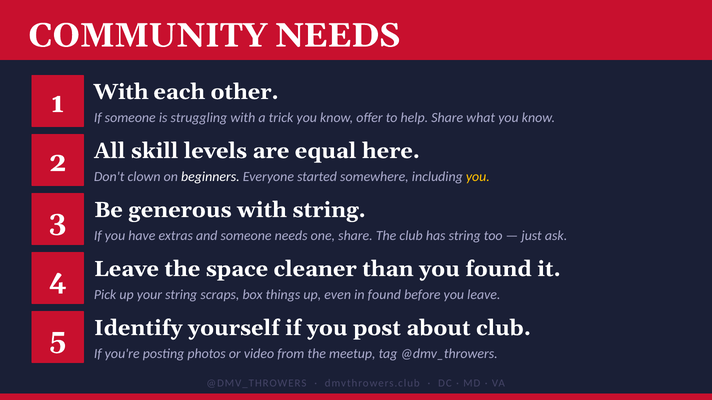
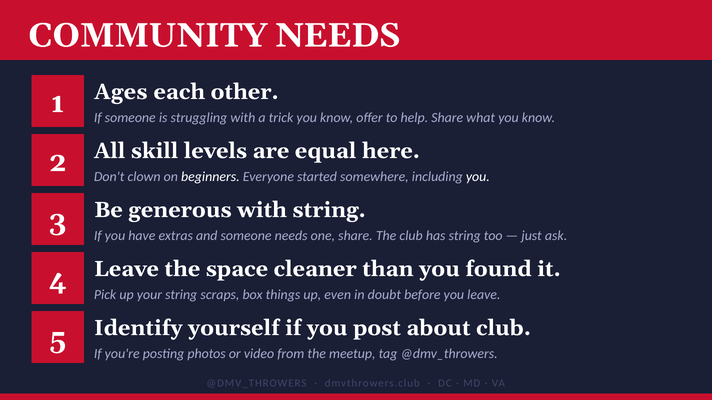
1 With: With -> Ages
you at (478, 177) colour: yellow -> white
in found: found -> doubt
